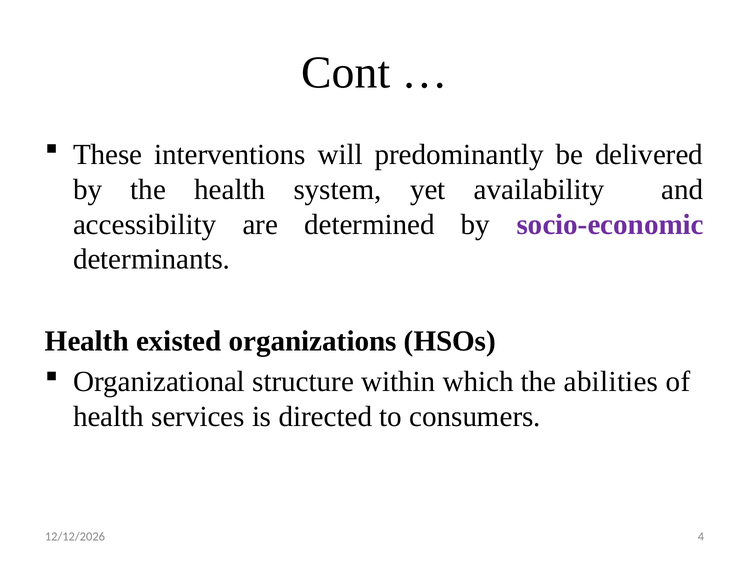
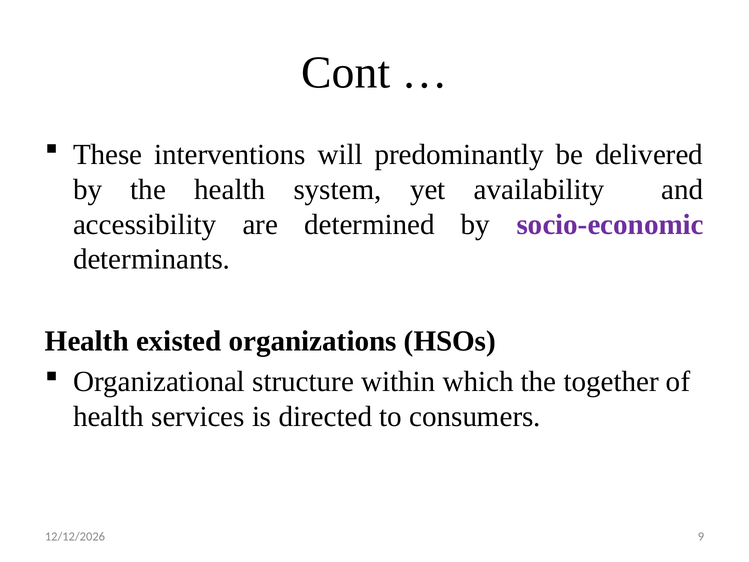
abilities: abilities -> together
4: 4 -> 9
